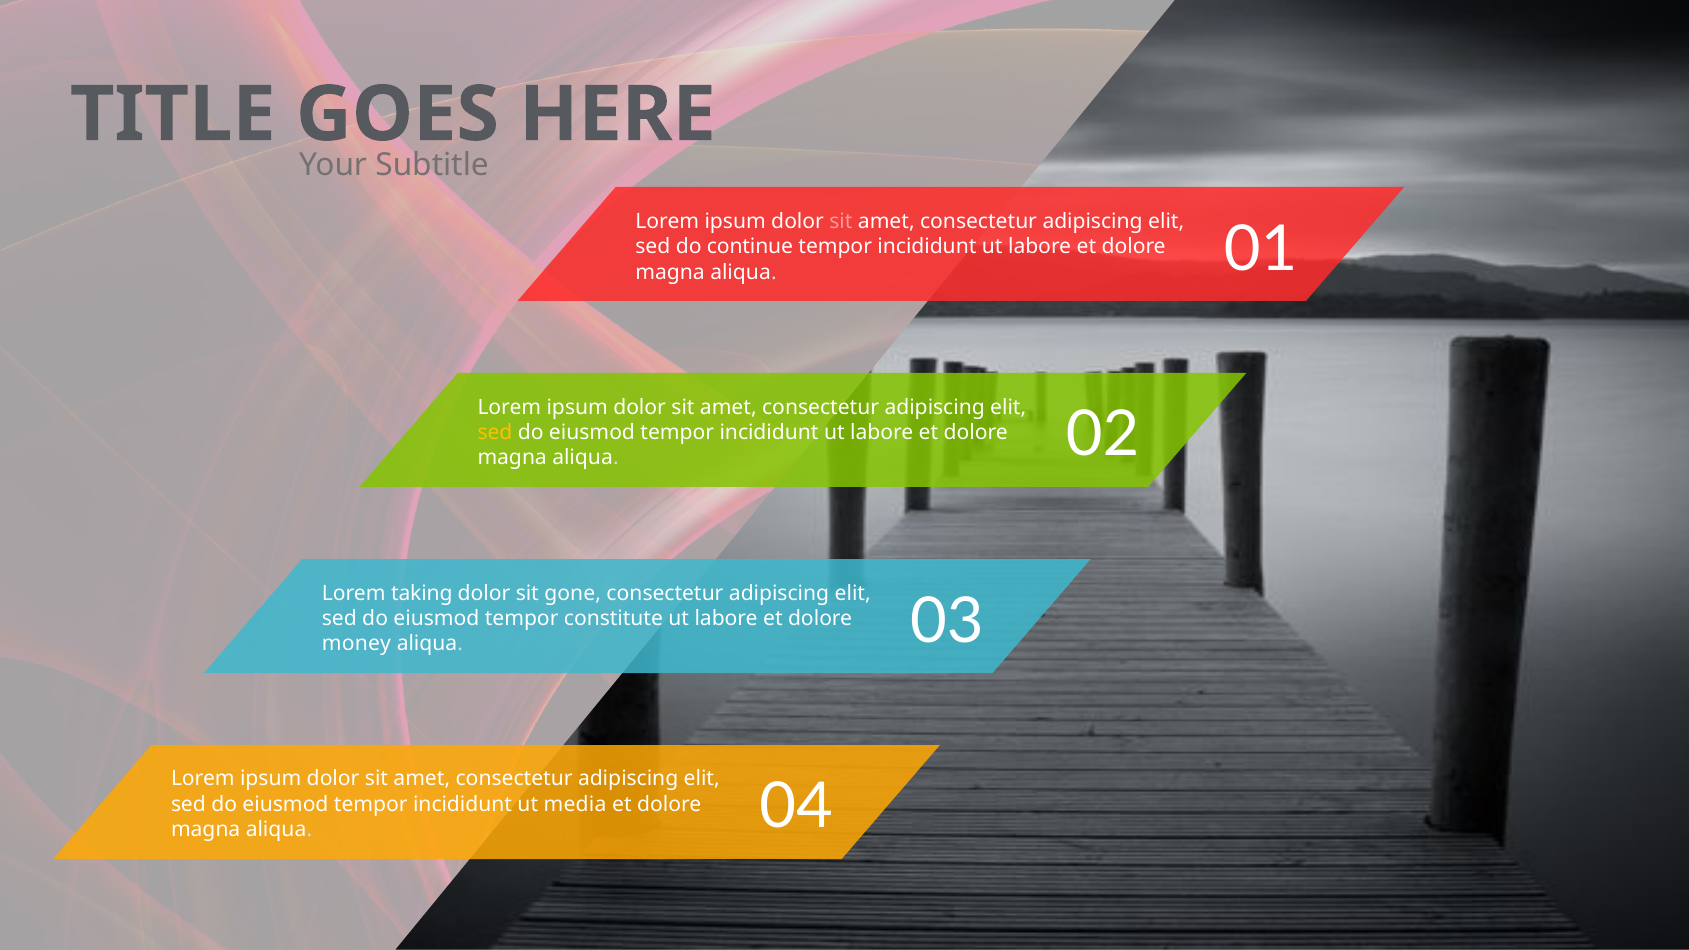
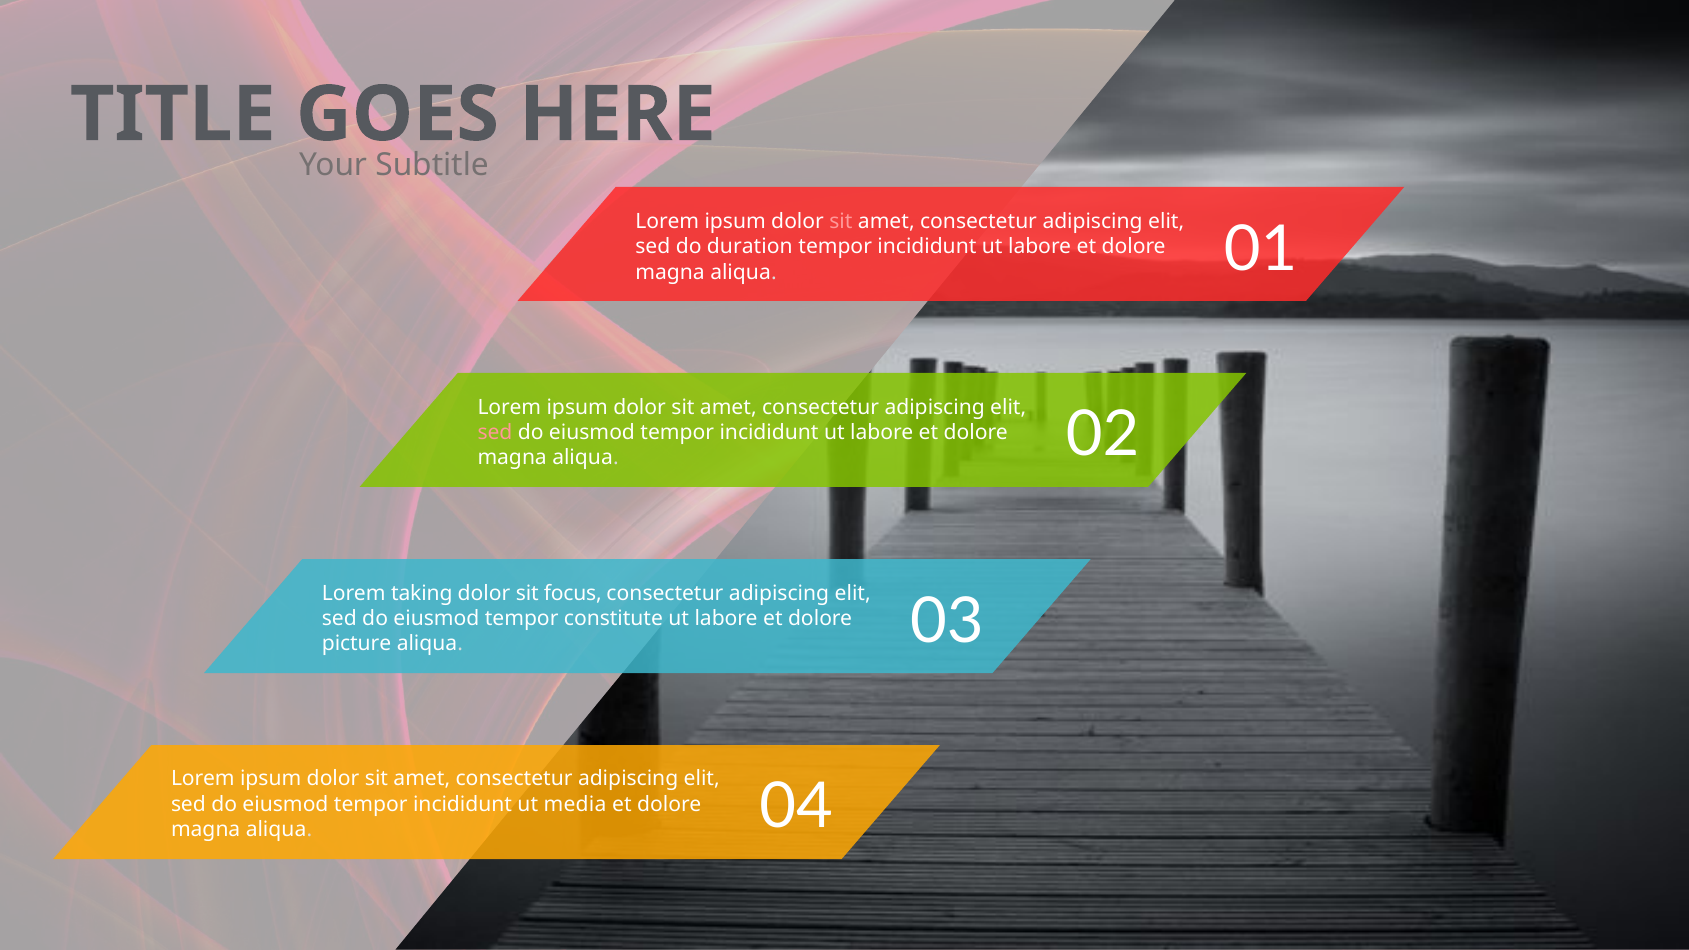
continue: continue -> duration
sed at (495, 433) colour: yellow -> pink
gone: gone -> focus
money: money -> picture
